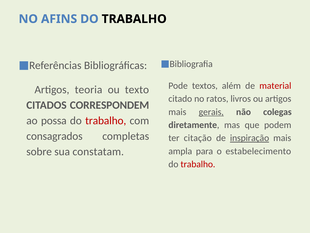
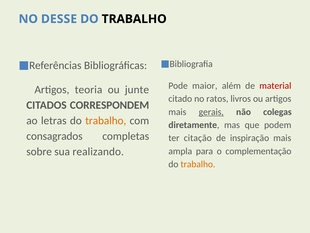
AFINS: AFINS -> DESSE
textos: textos -> maior
texto: texto -> junte
possa: possa -> letras
trabalho at (106, 120) colour: red -> orange
inspiração underline: present -> none
constatam: constatam -> realizando
estabelecimento: estabelecimento -> complementação
trabalho at (198, 164) colour: red -> orange
